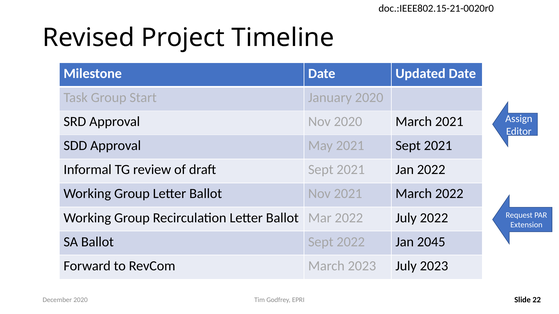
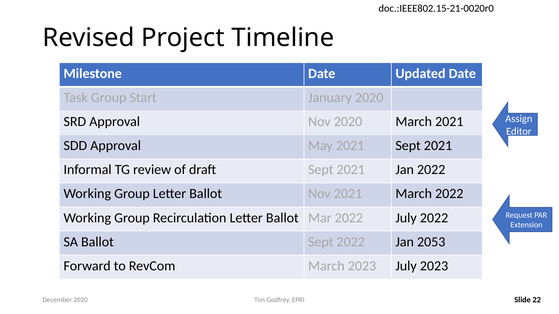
2045: 2045 -> 2053
